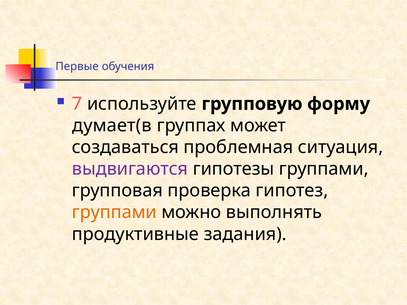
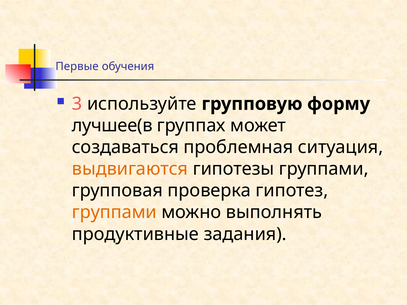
7: 7 -> 3
думает(в: думает(в -> лучшее(в
выдвигаются colour: purple -> orange
